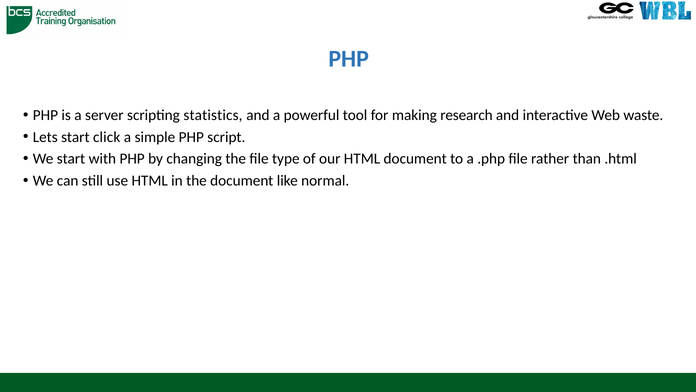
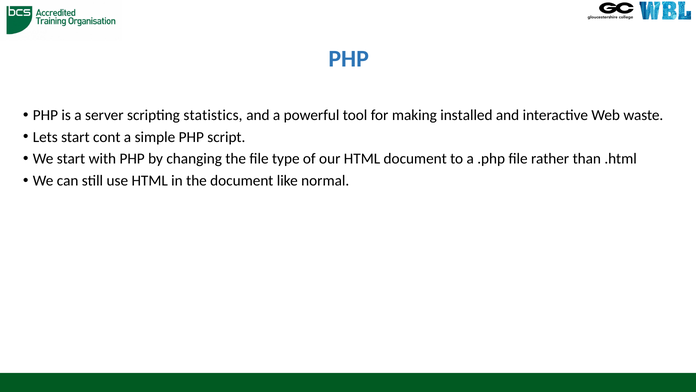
research: research -> installed
click: click -> cont
